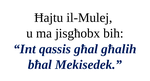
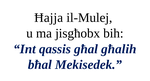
Ħajtu: Ħajtu -> Ħajja
